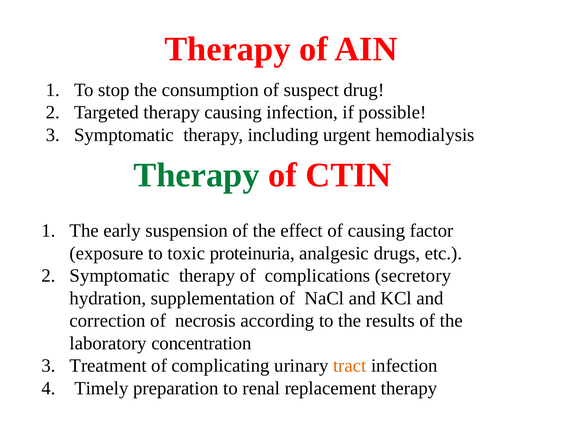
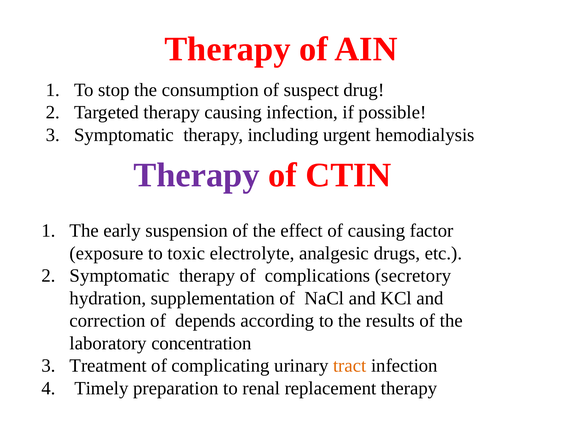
Therapy at (197, 175) colour: green -> purple
proteinuria: proteinuria -> electrolyte
necrosis: necrosis -> depends
